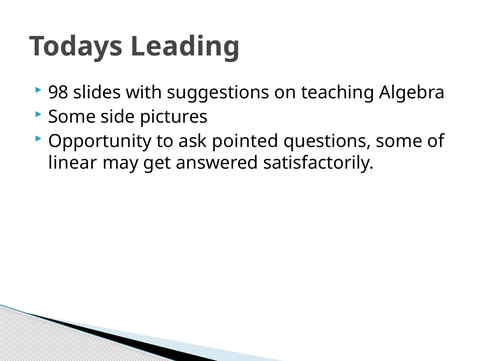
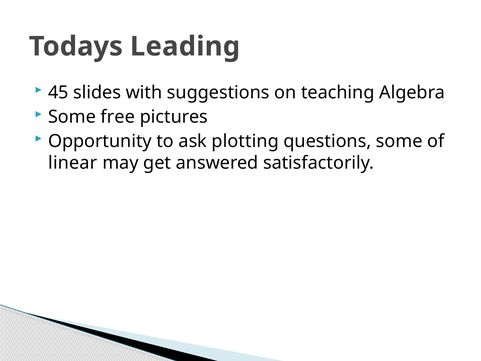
98: 98 -> 45
side: side -> free
pointed: pointed -> plotting
